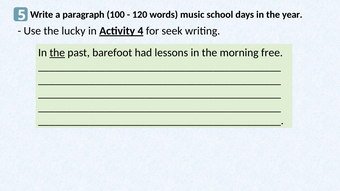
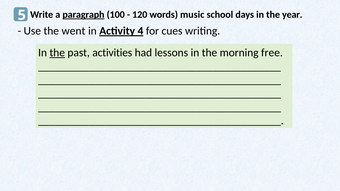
paragraph underline: none -> present
lucky: lucky -> went
seek: seek -> cues
barefoot: barefoot -> activities
